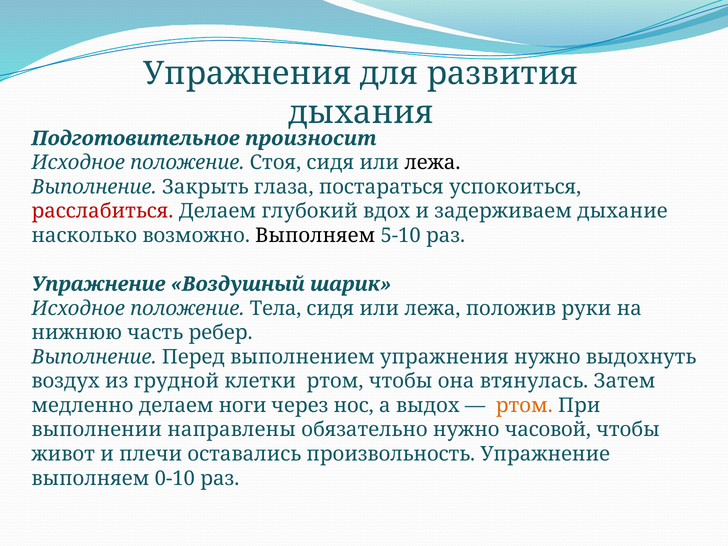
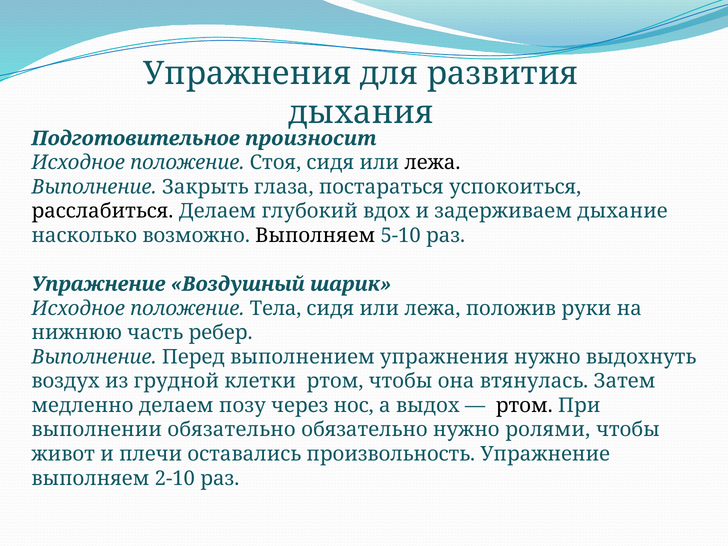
расслабиться colour: red -> black
ноги: ноги -> позу
ртом at (524, 406) colour: orange -> black
выполнении направлены: направлены -> обязательно
часовой: часовой -> ролями
0-10: 0-10 -> 2-10
